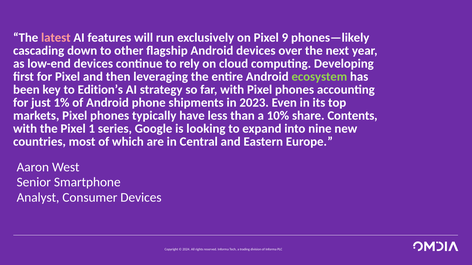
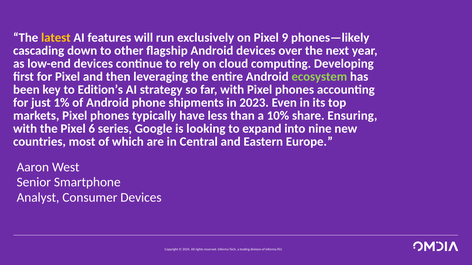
latest colour: pink -> yellow
Contents: Contents -> Ensuring
1: 1 -> 6
